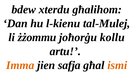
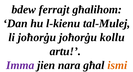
xterdu: xterdu -> ferrajt
li żżommu: żżommu -> joħorġu
Imma colour: orange -> purple
safja: safja -> nara
